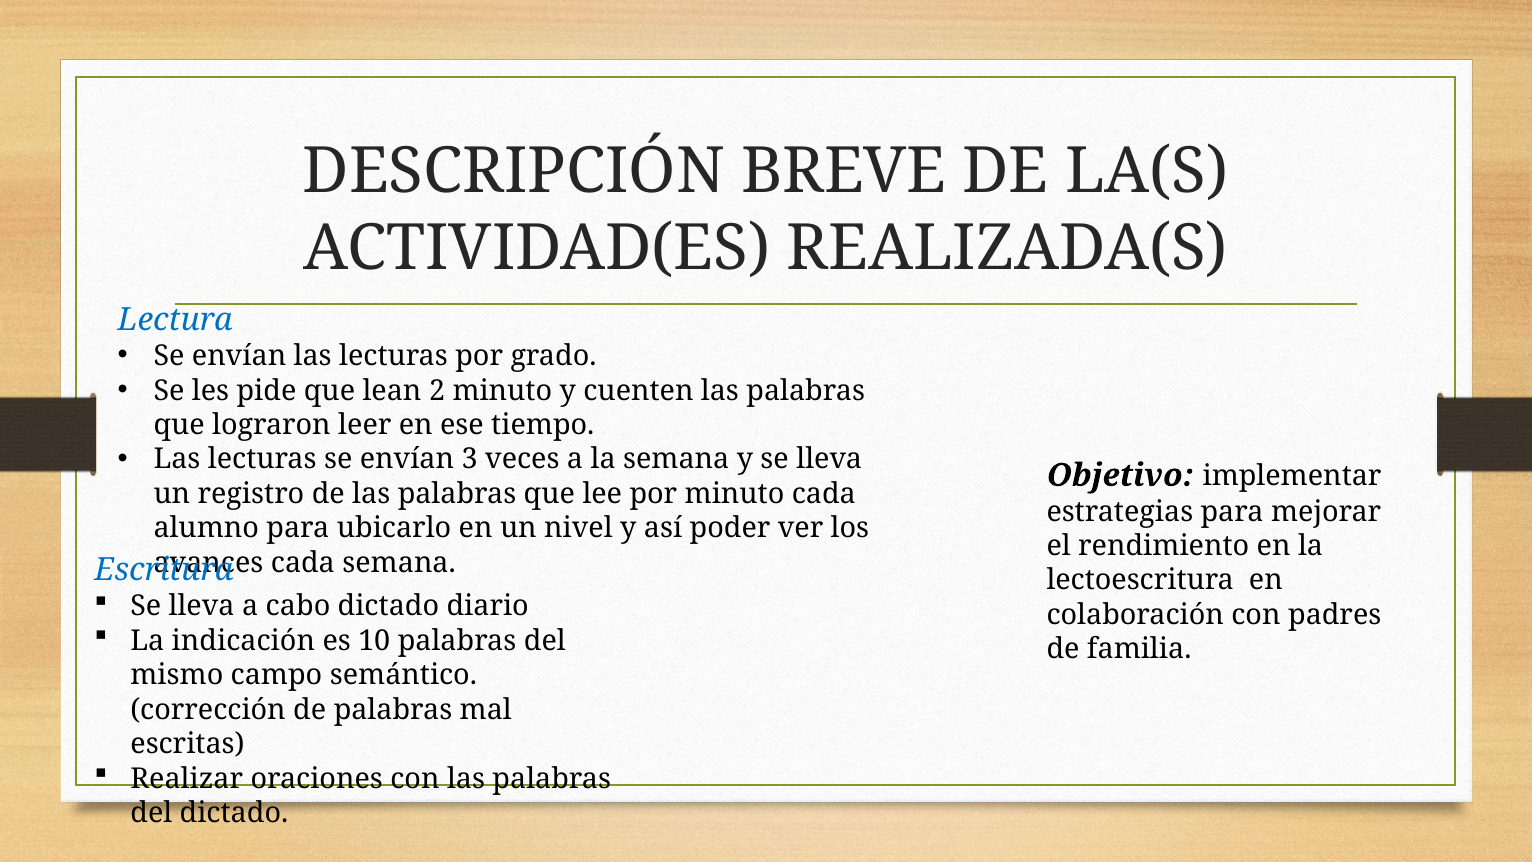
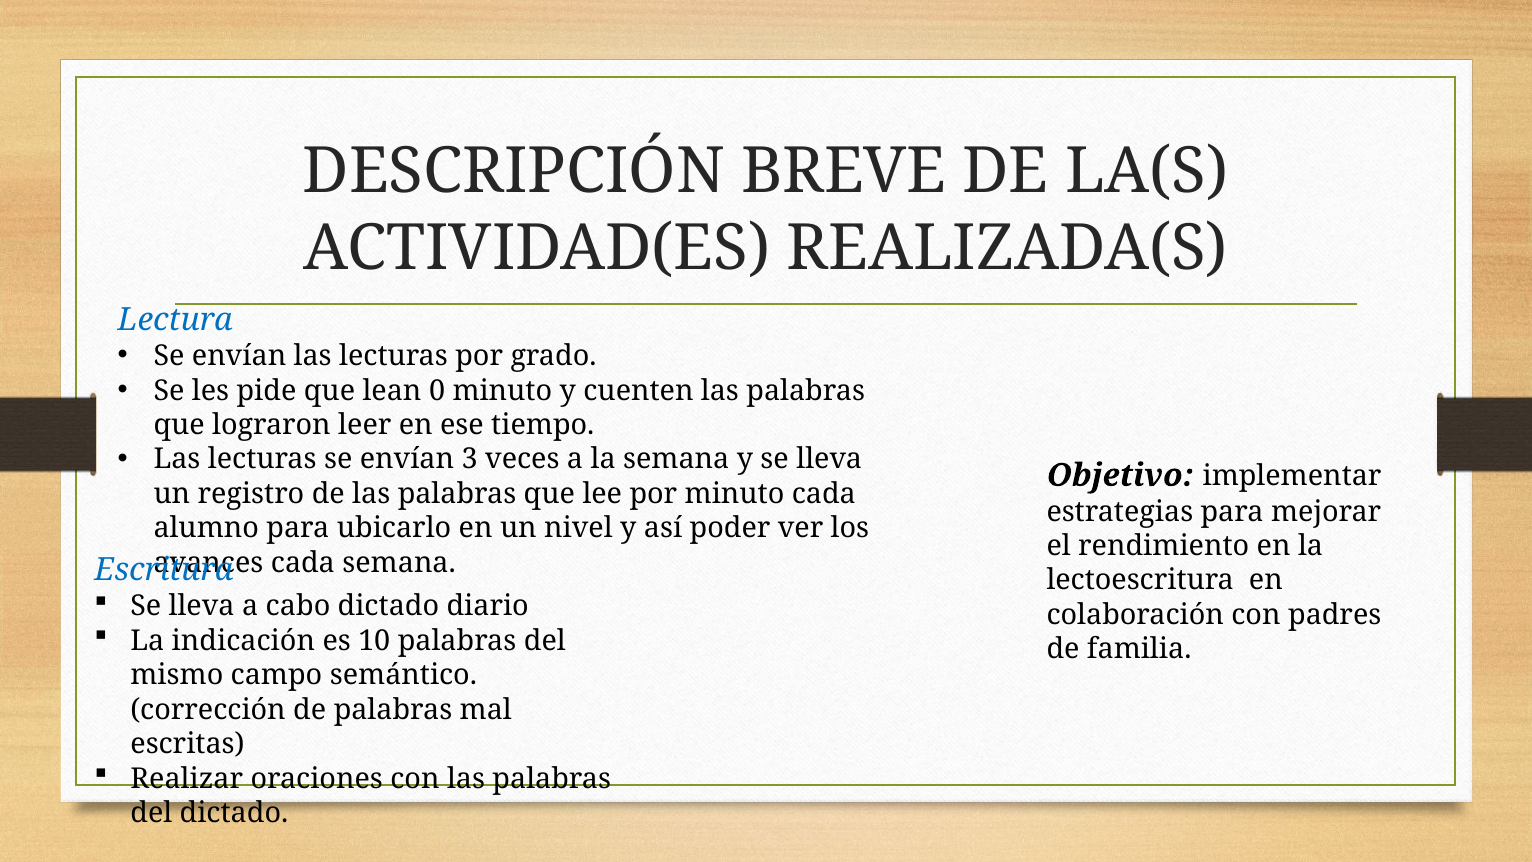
2: 2 -> 0
